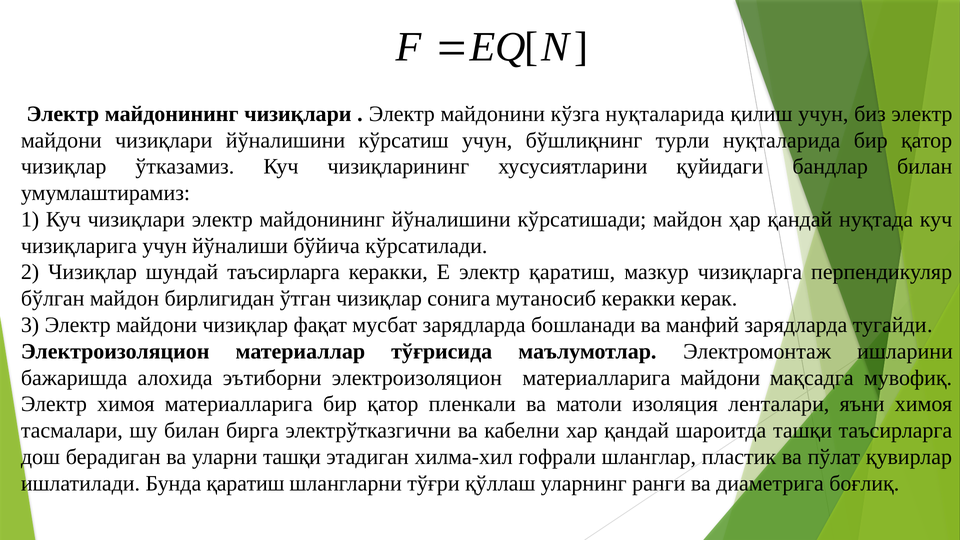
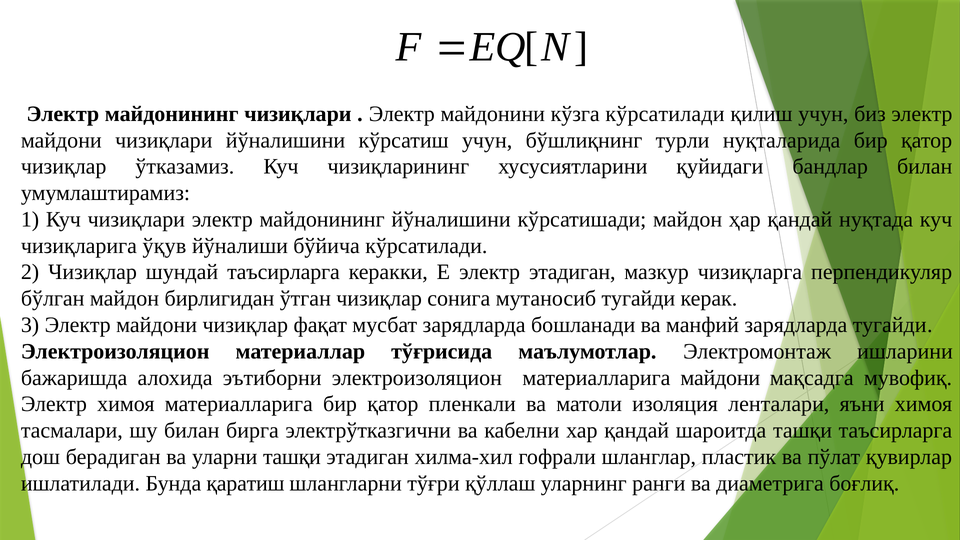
кўзга нуқталарида: нуқталарида -> кўрсатилади
чизиқларига учун: учун -> ўқув
электр қаратиш: қаратиш -> этадиган
мутаносиб керакки: керакки -> тугайди
